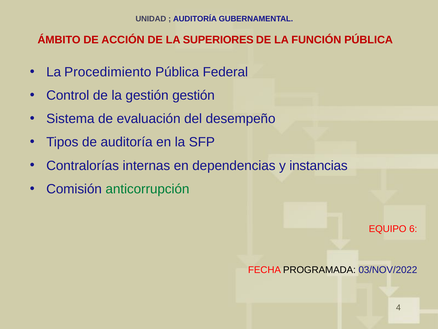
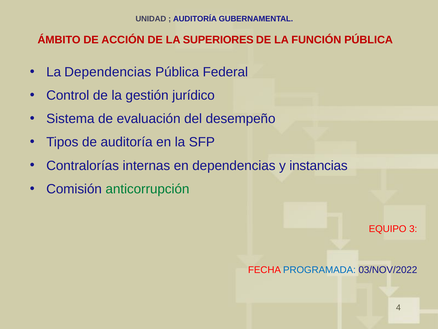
La Procedimiento: Procedimiento -> Dependencias
gestión gestión: gestión -> jurídico
6: 6 -> 3
PROGRAMADA colour: black -> blue
